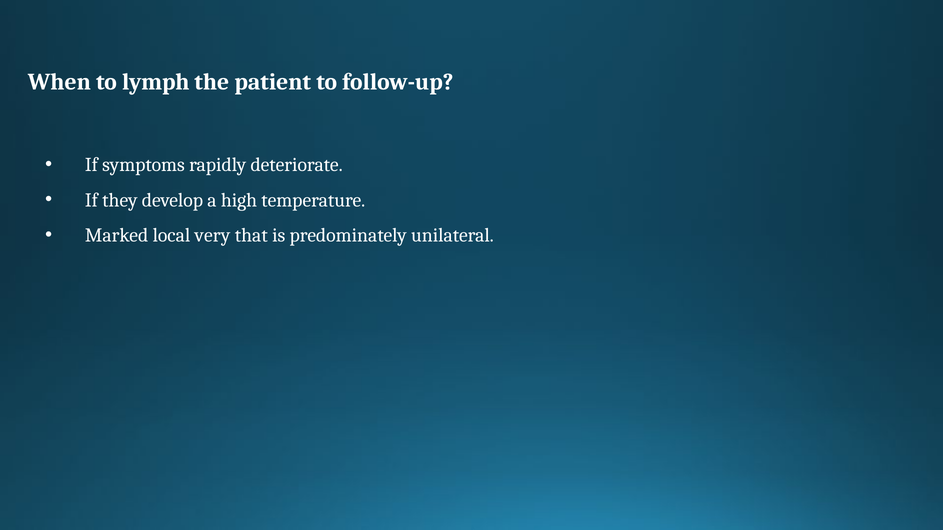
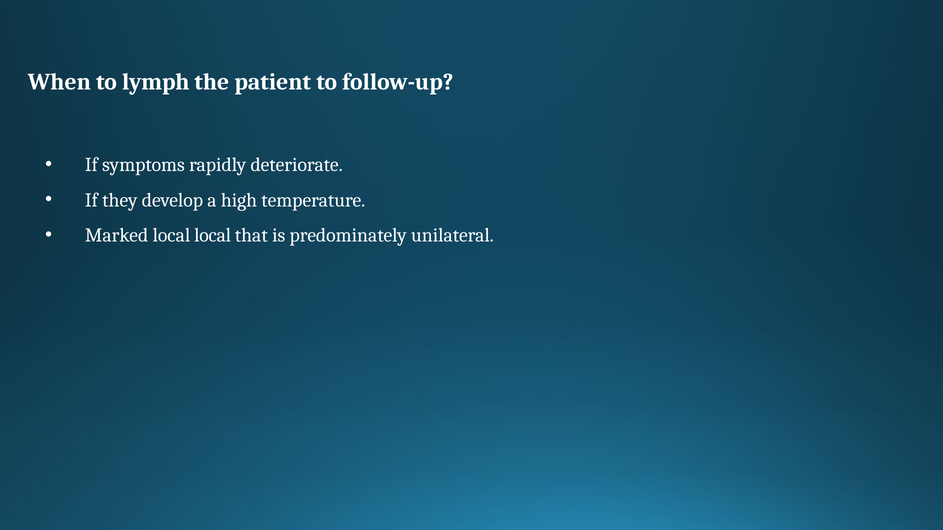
local very: very -> local
